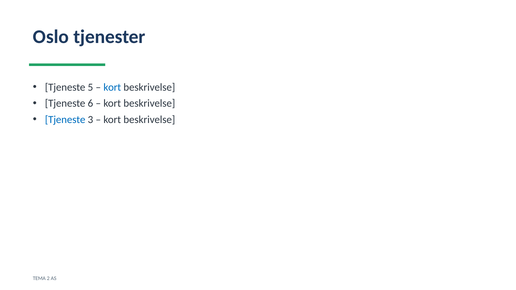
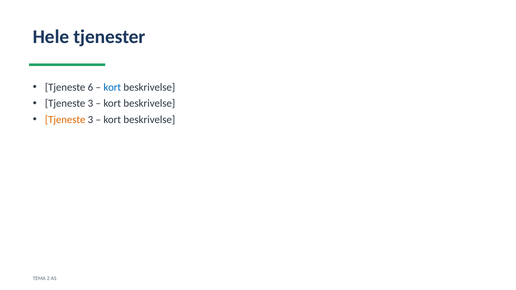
Oslo: Oslo -> Hele
5: 5 -> 6
6 at (90, 104): 6 -> 3
Tjeneste at (65, 120) colour: blue -> orange
